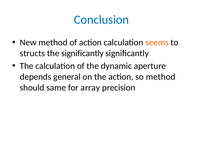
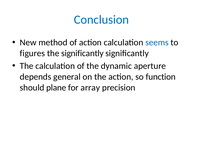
seems colour: orange -> blue
structs: structs -> figures
so method: method -> function
same: same -> plane
